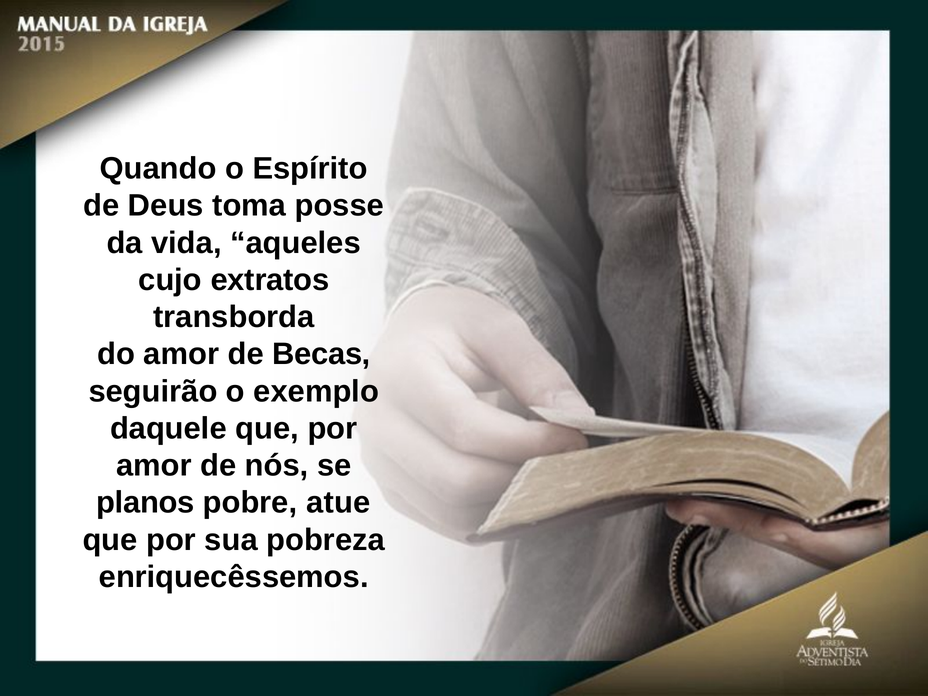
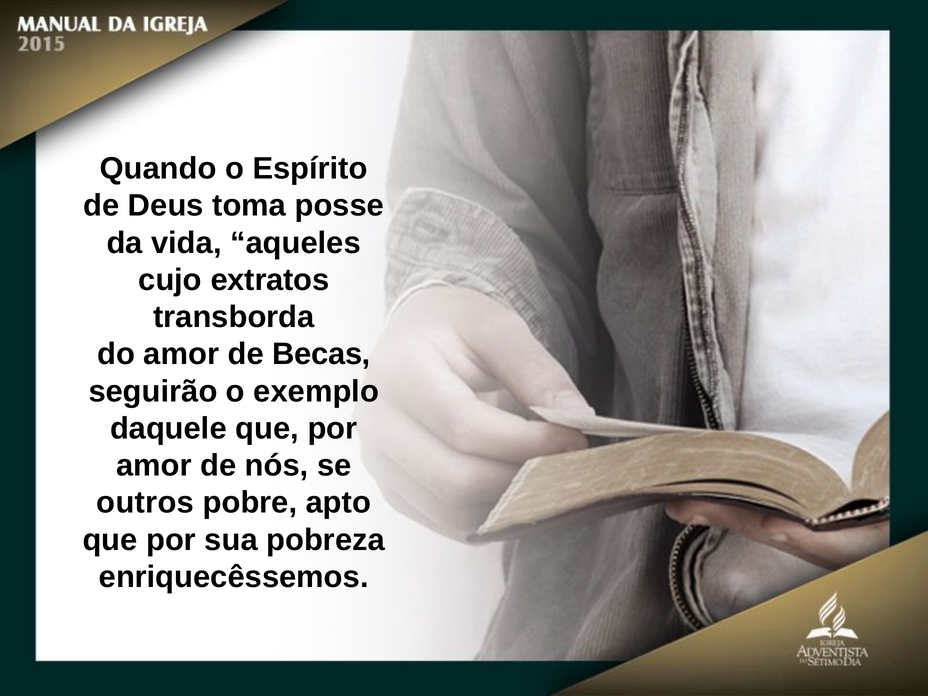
planos: planos -> outros
atue: atue -> apto
